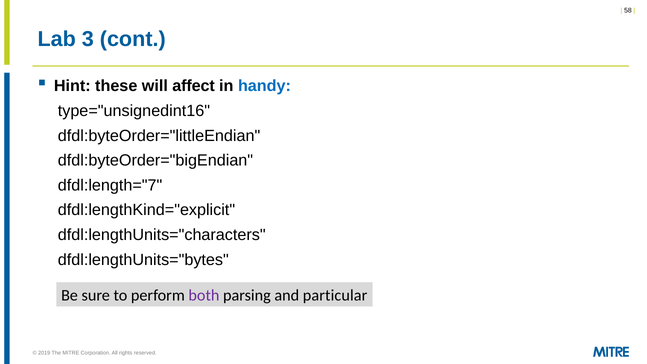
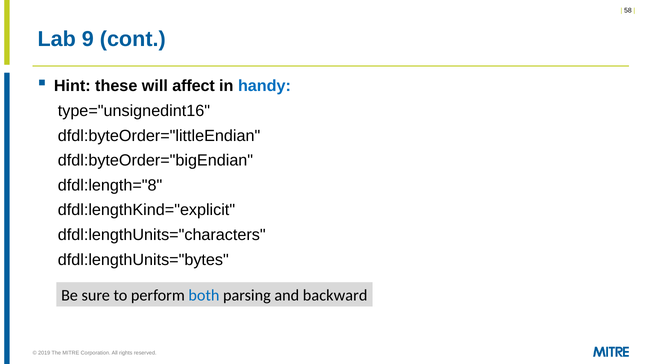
3: 3 -> 9
dfdl:length="7: dfdl:length="7 -> dfdl:length="8
both colour: purple -> blue
particular: particular -> backward
